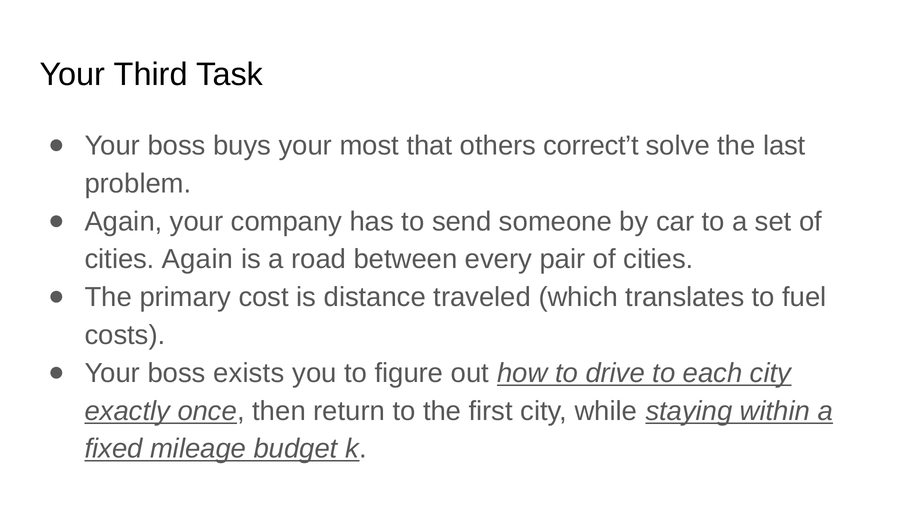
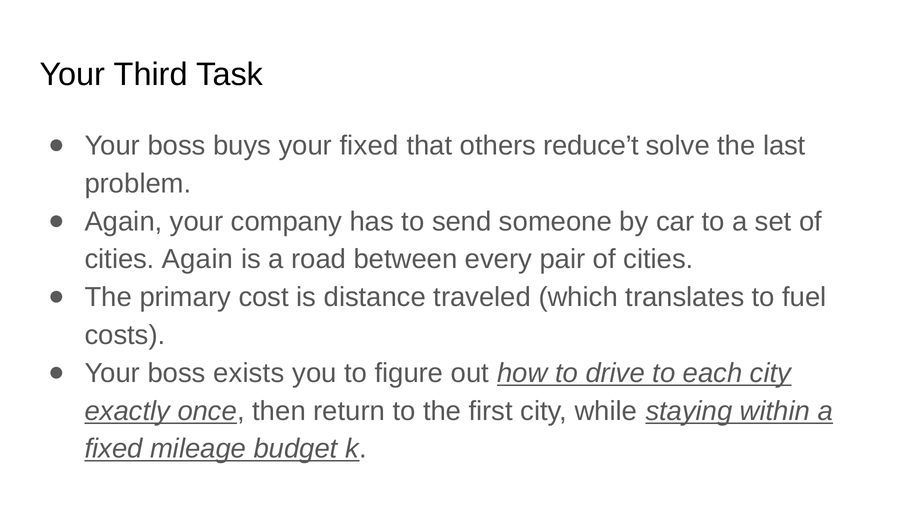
your most: most -> fixed
correct’t: correct’t -> reduce’t
